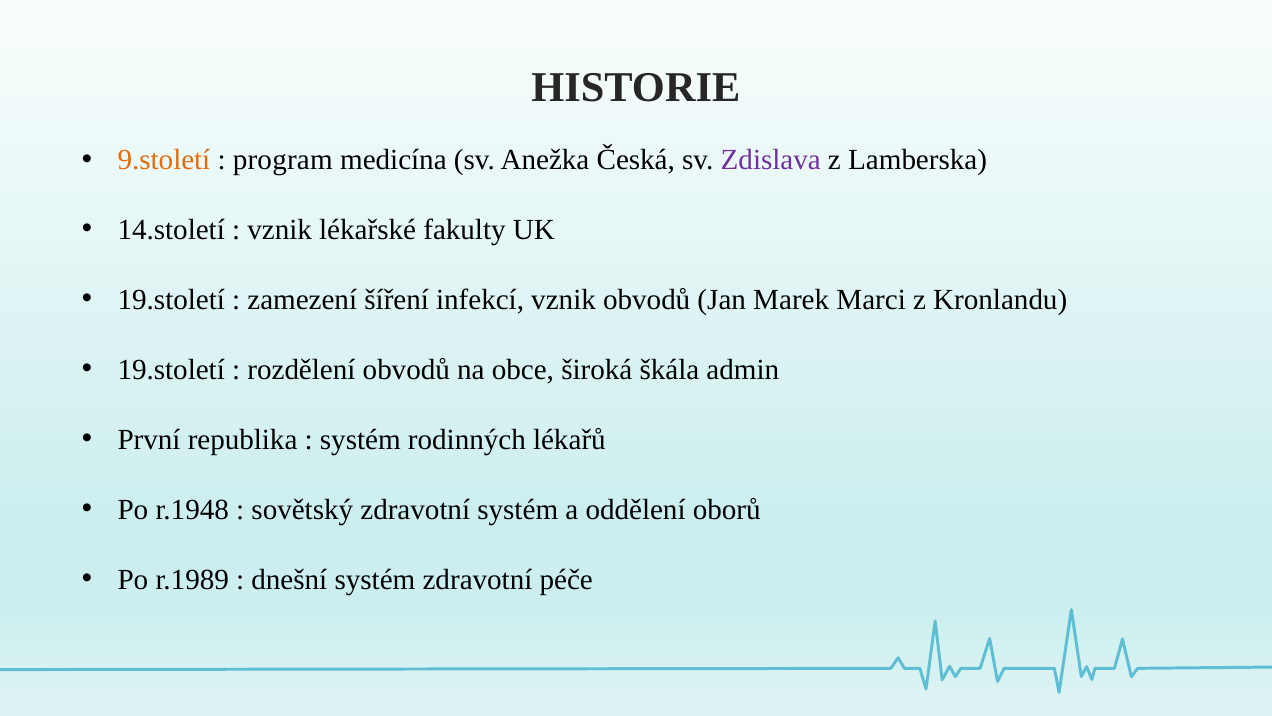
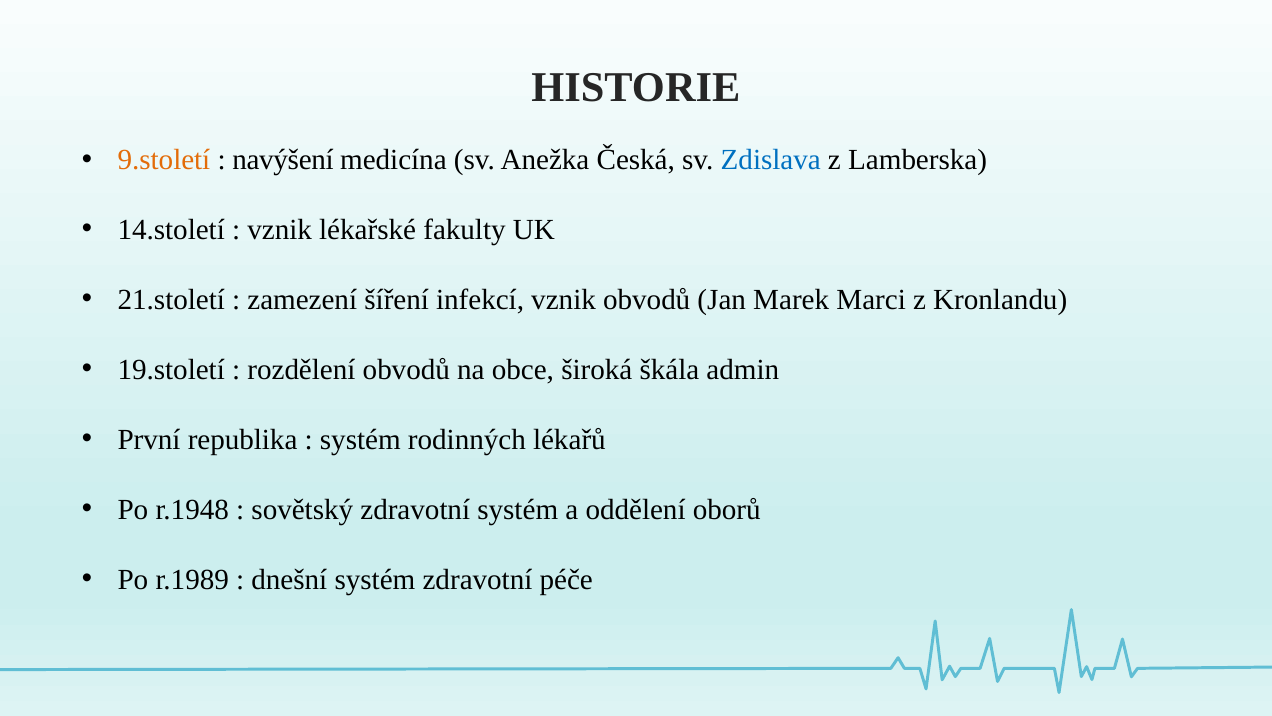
program: program -> navýšení
Zdislava colour: purple -> blue
19.století at (171, 300): 19.století -> 21.století
